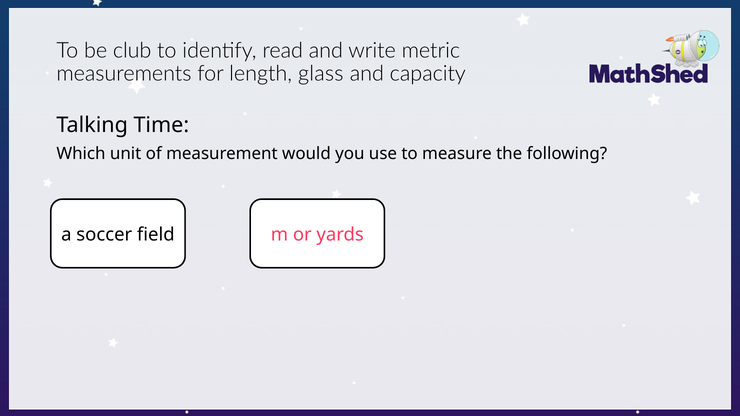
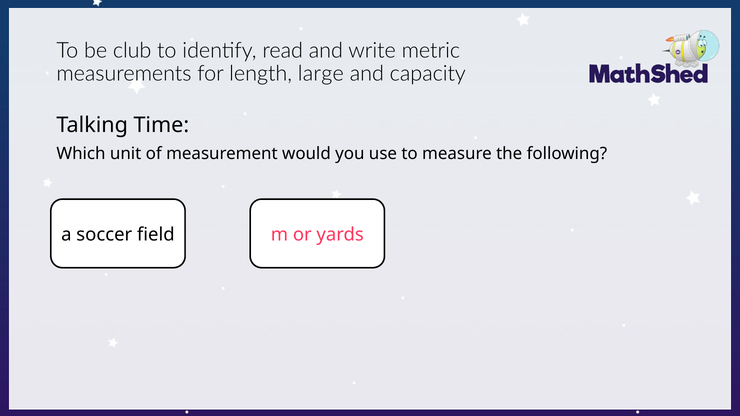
glass: glass -> large
